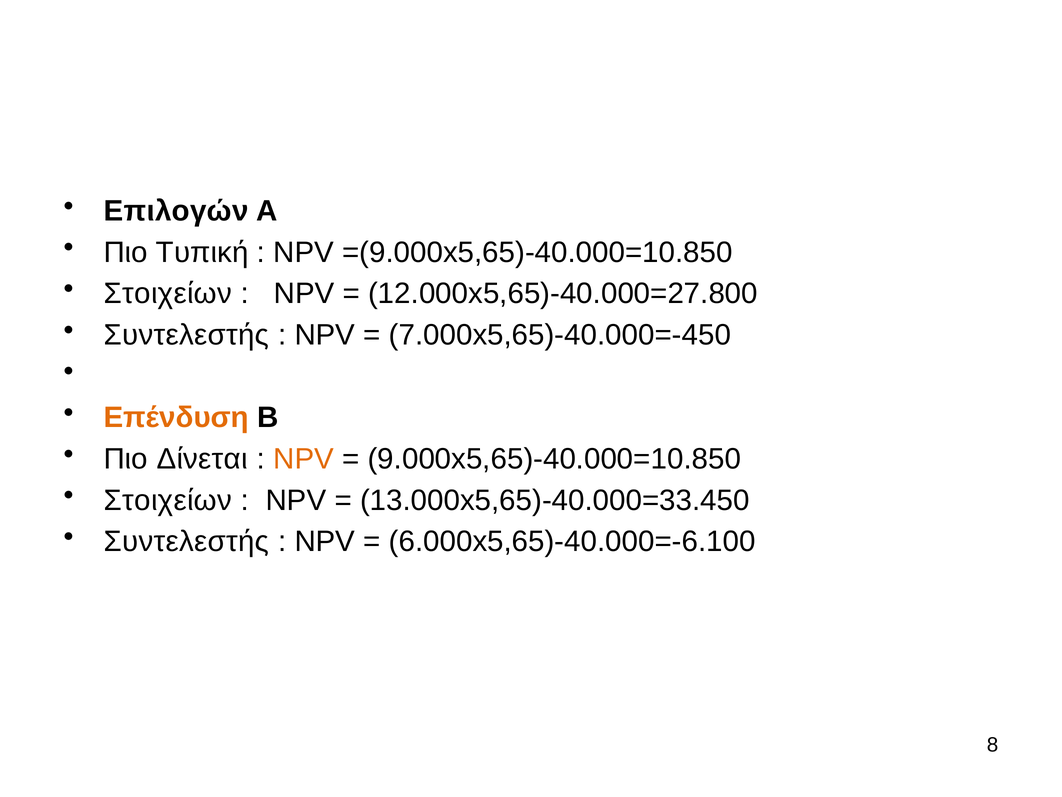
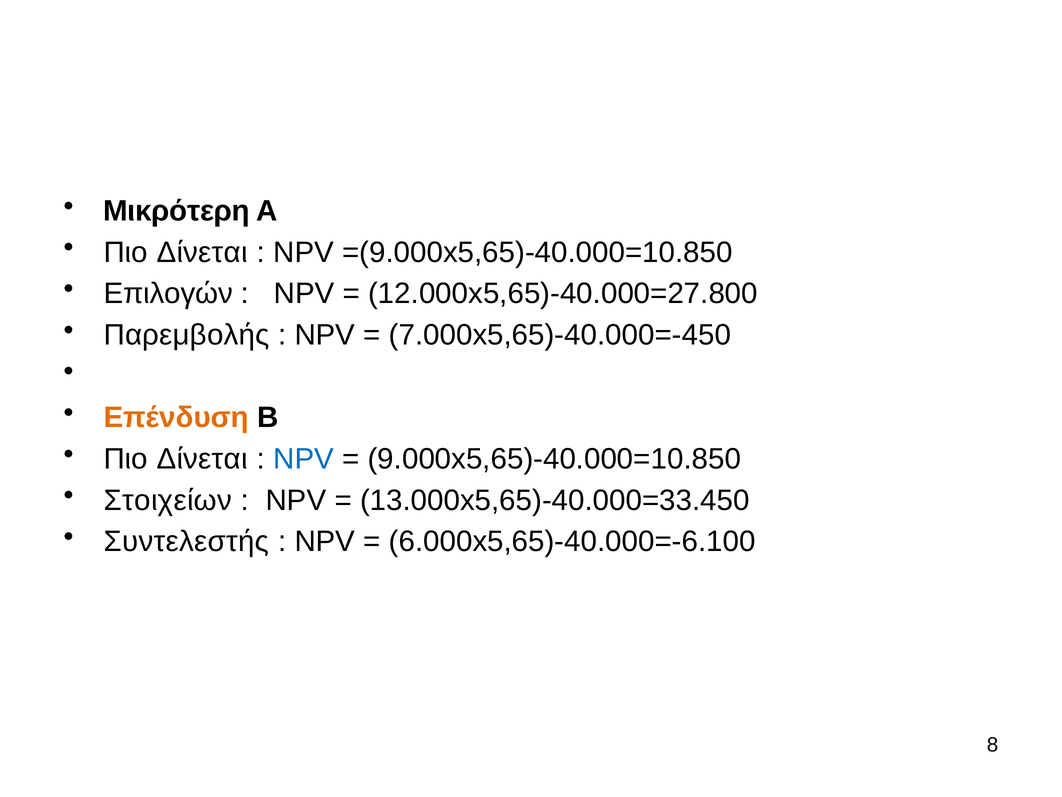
Επιλογών: Επιλογών -> Μικρότερη
Τυπική at (202, 252): Τυπική -> Δίνεται
Στοιχείων at (168, 294): Στοιχείων -> Επιλογών
Συντελεστής at (187, 335): Συντελεστής -> Παρεμβολής
NPV at (304, 459) colour: orange -> blue
